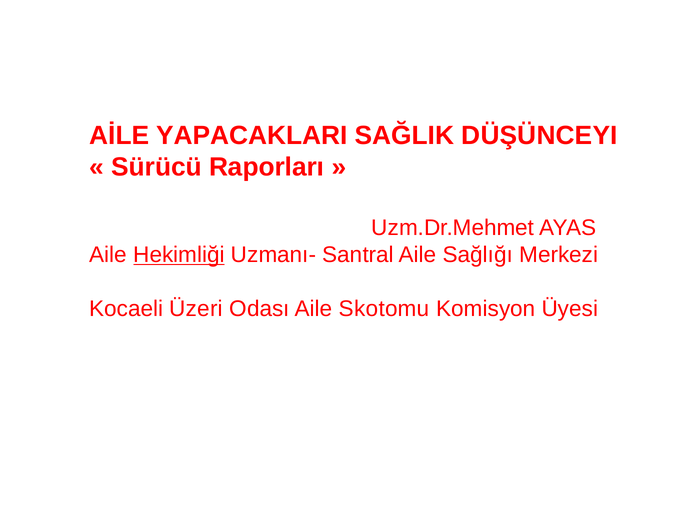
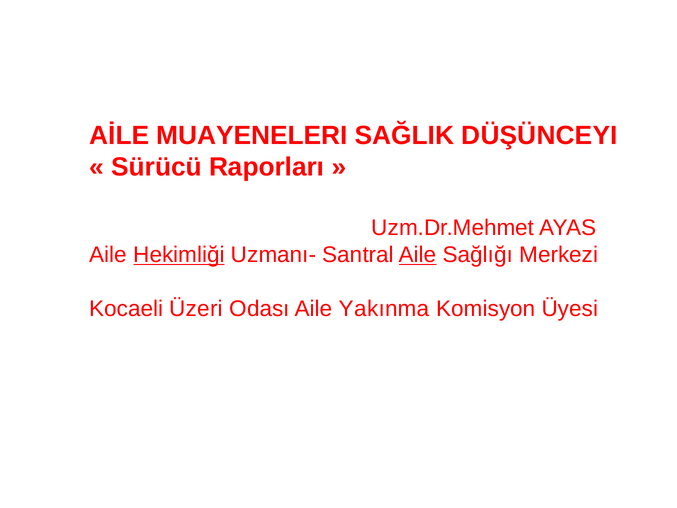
YAPACAKLARI: YAPACAKLARI -> MUAYENELERI
Aile at (418, 255) underline: none -> present
Skotomu: Skotomu -> Yakınma
